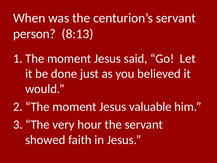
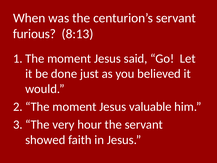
person: person -> furious
